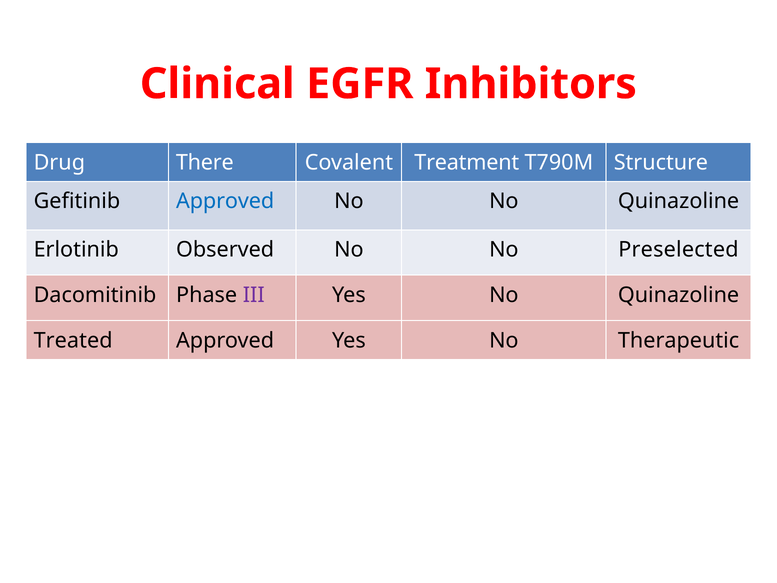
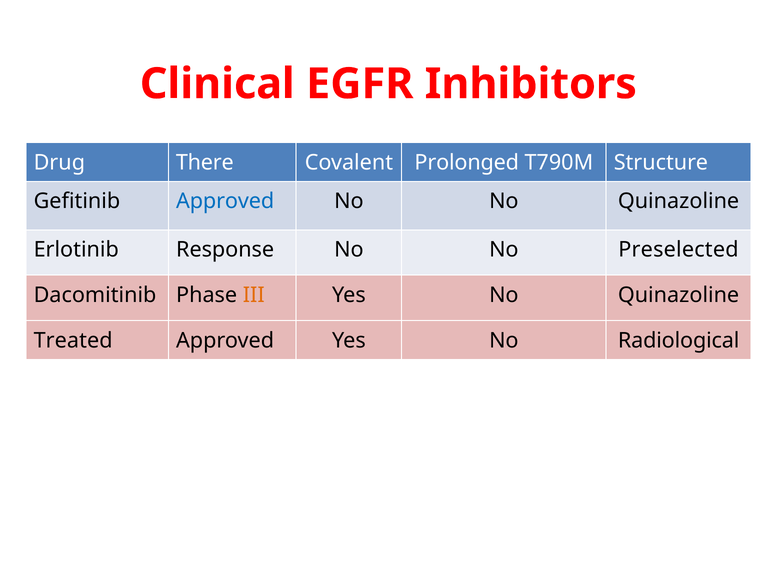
Treatment: Treatment -> Prolonged
Observed: Observed -> Response
III colour: purple -> orange
Therapeutic: Therapeutic -> Radiological
